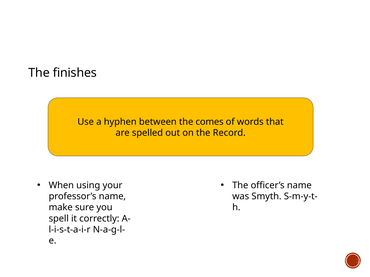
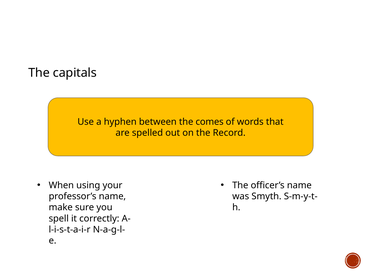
finishes: finishes -> capitals
